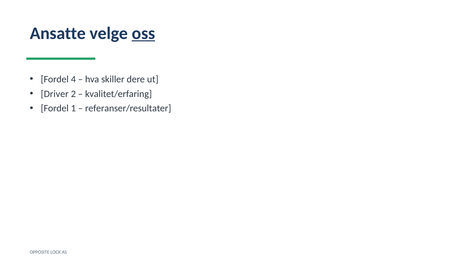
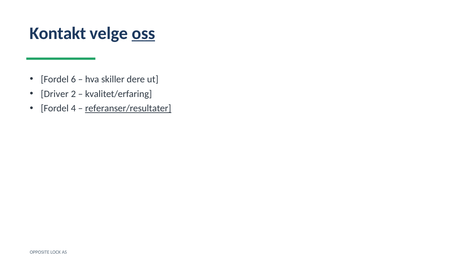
Ansatte: Ansatte -> Kontakt
4: 4 -> 6
1: 1 -> 4
referanser/resultater underline: none -> present
